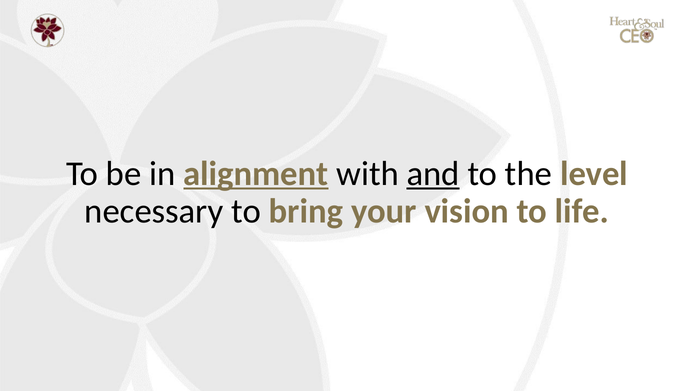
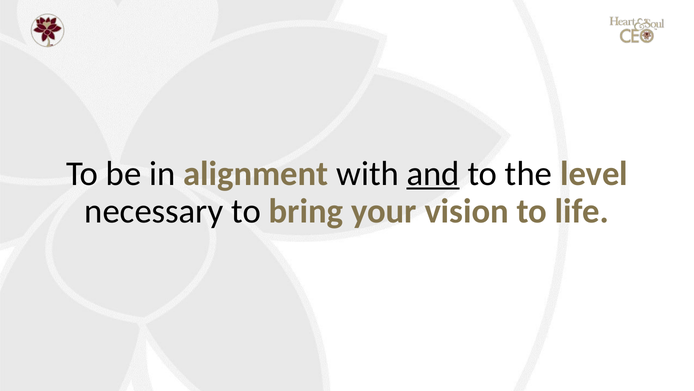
alignment underline: present -> none
